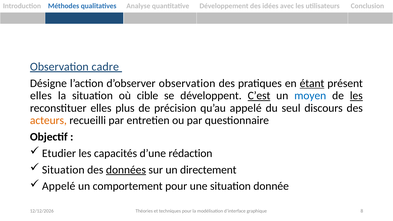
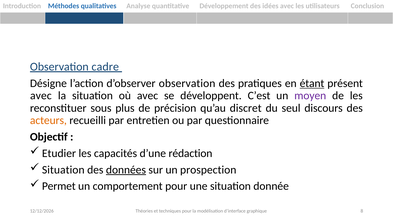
elles at (41, 96): elles -> avec
où cible: cible -> avec
C’est underline: present -> none
moyen colour: blue -> purple
les at (356, 96) underline: present -> none
reconstituer elles: elles -> sous
qu’au appelé: appelé -> discret
directement: directement -> prospection
Appelé at (59, 186): Appelé -> Permet
